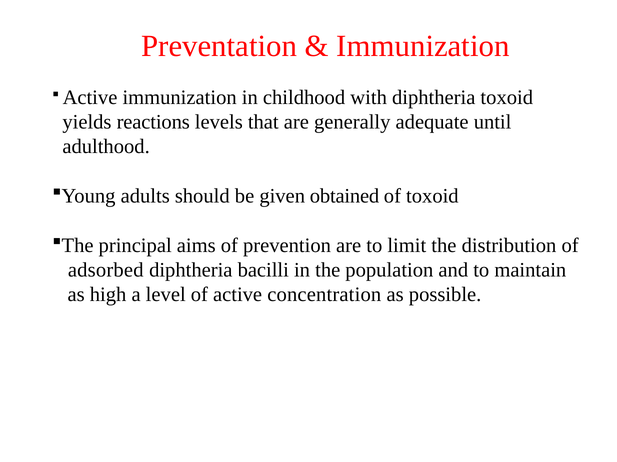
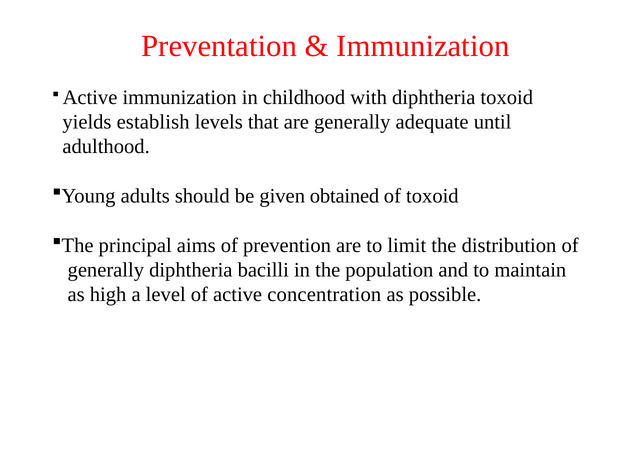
reactions: reactions -> establish
adsorbed at (106, 270): adsorbed -> generally
